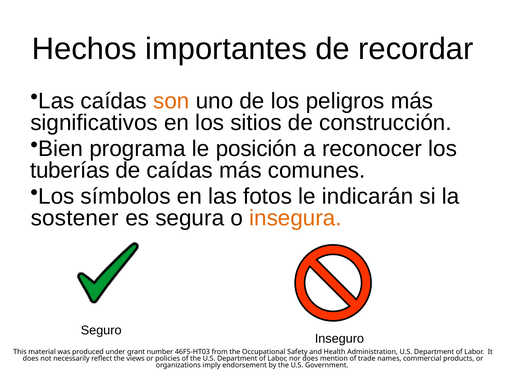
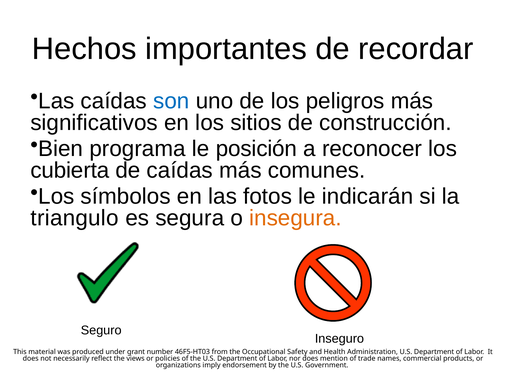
son colour: orange -> blue
tuberías: tuberías -> cubierta
sostener: sostener -> triangulo
